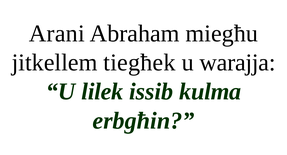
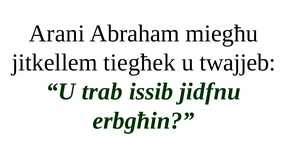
warajja: warajja -> twajjeb
lilek: lilek -> trab
kulma: kulma -> jidfnu
